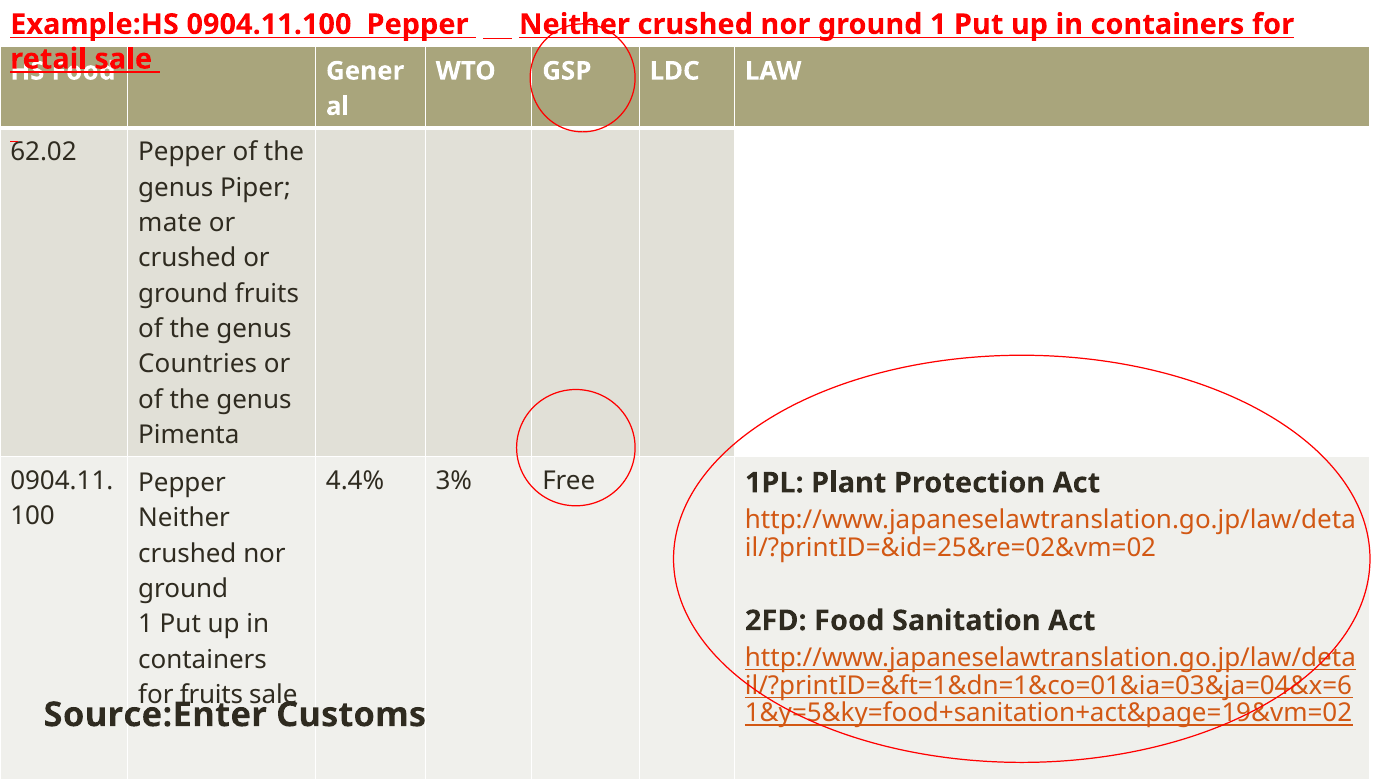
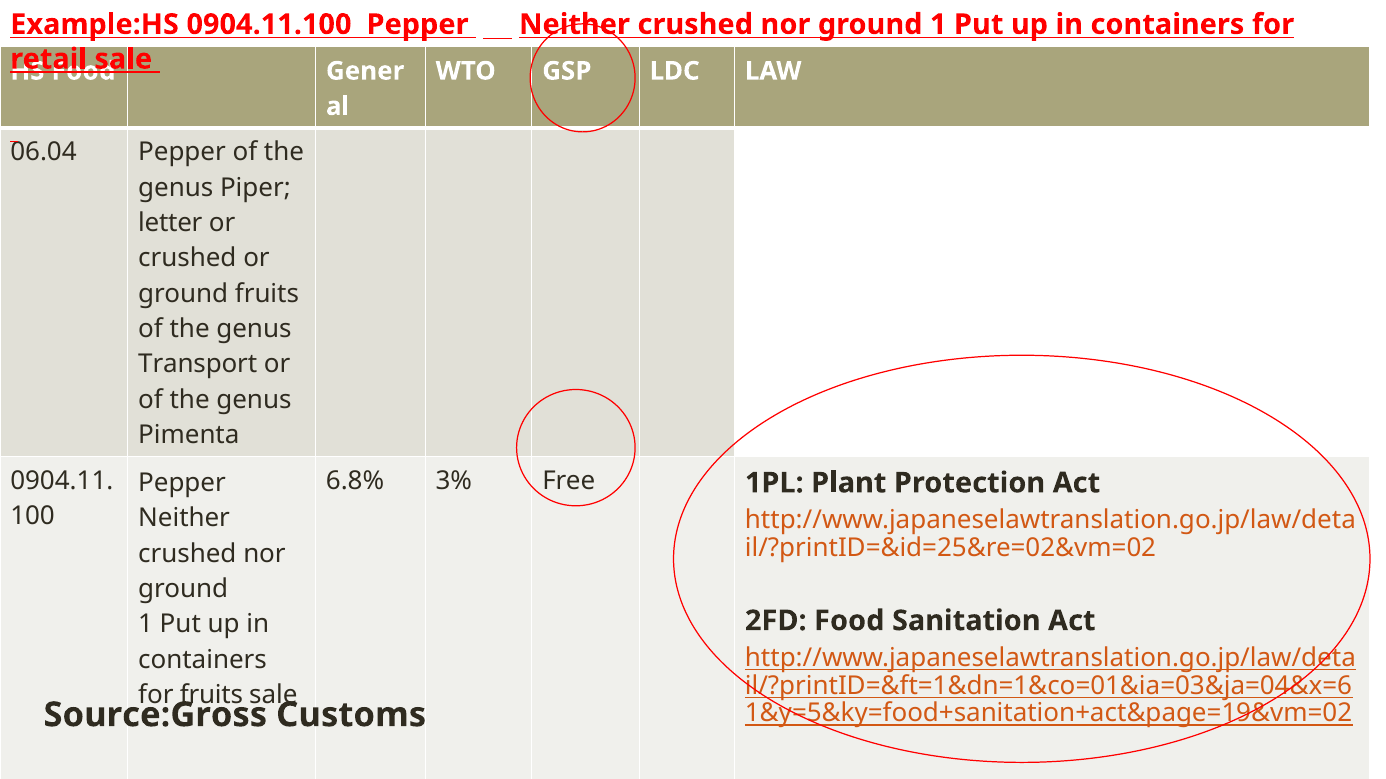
62.02: 62.02 -> 06.04
mate: mate -> letter
Countries: Countries -> Transport
4.4%: 4.4% -> 6.8%
Source:Enter: Source:Enter -> Source:Gross
